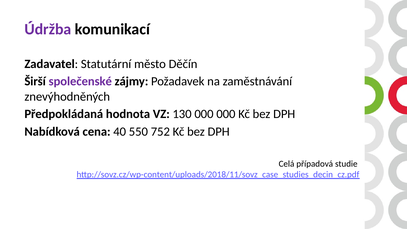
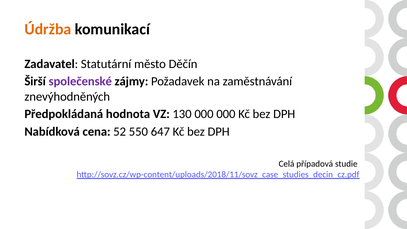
Údržba colour: purple -> orange
40: 40 -> 52
752: 752 -> 647
